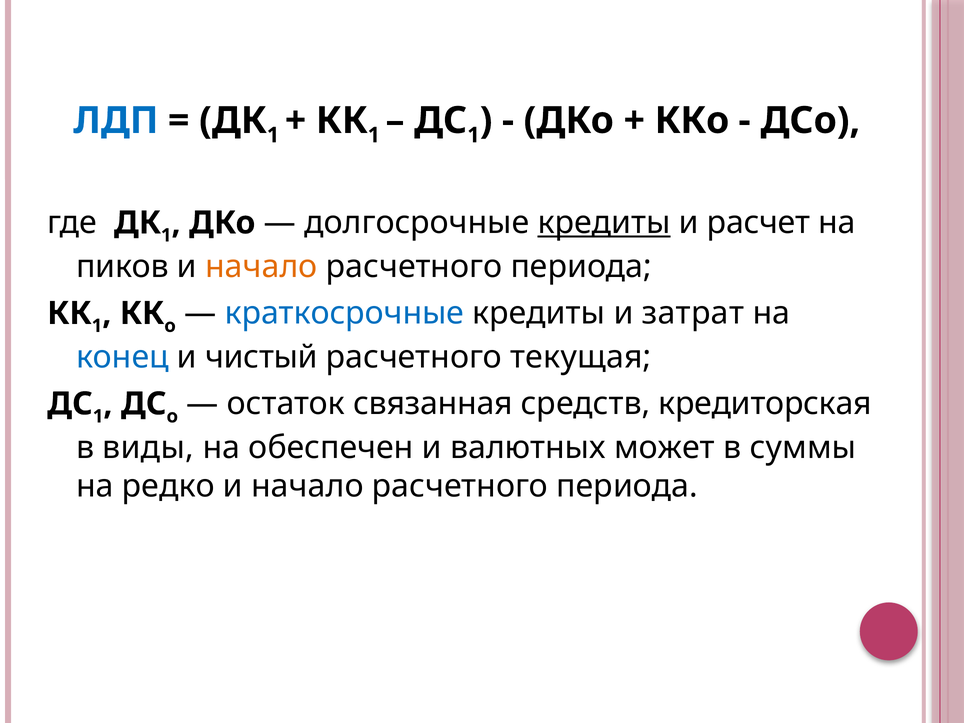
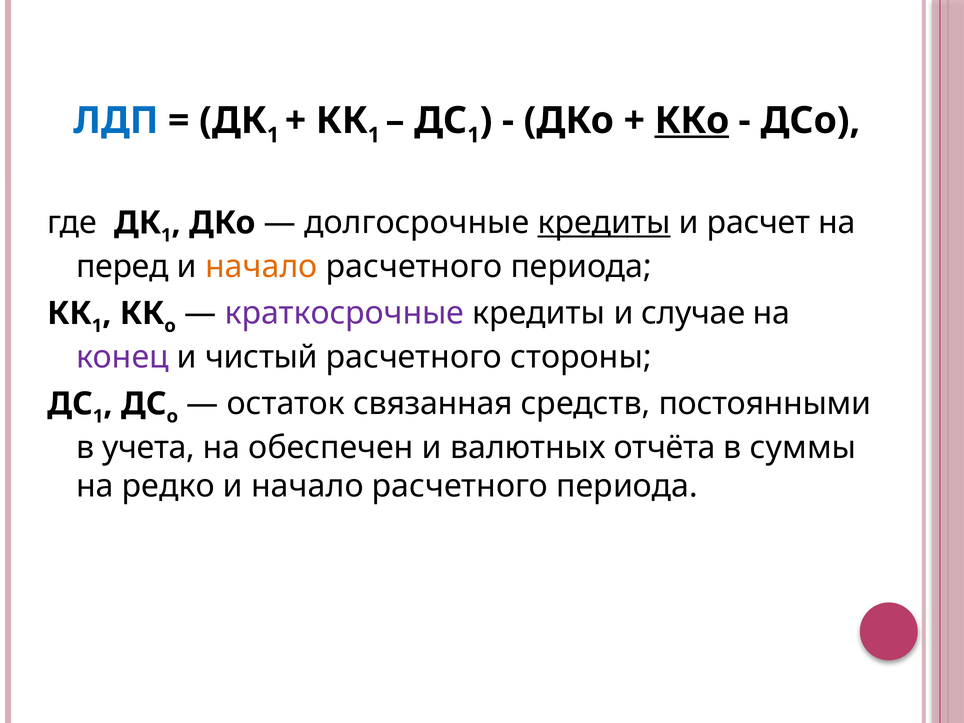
ККо underline: none -> present
пиков: пиков -> перед
краткосрочные colour: blue -> purple
затрат: затрат -> случае
конец colour: blue -> purple
текущая: текущая -> стороны
кредиторская: кредиторская -> постоянными
виды: виды -> учета
может: может -> отчёта
